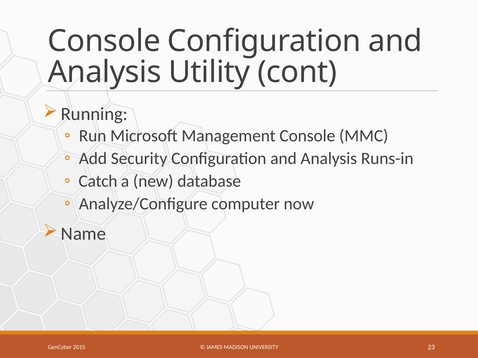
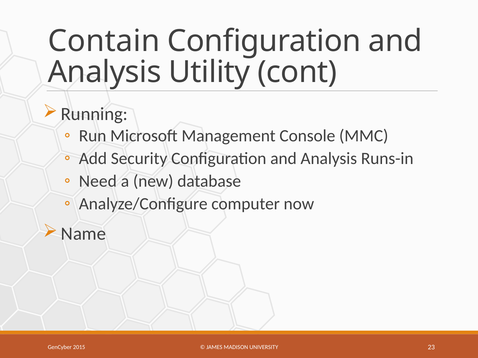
Console at (104, 41): Console -> Contain
Catch: Catch -> Need
